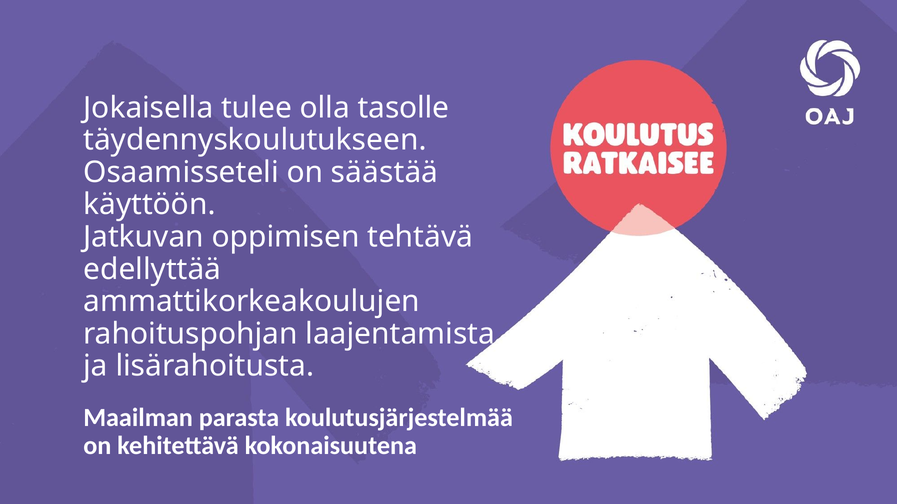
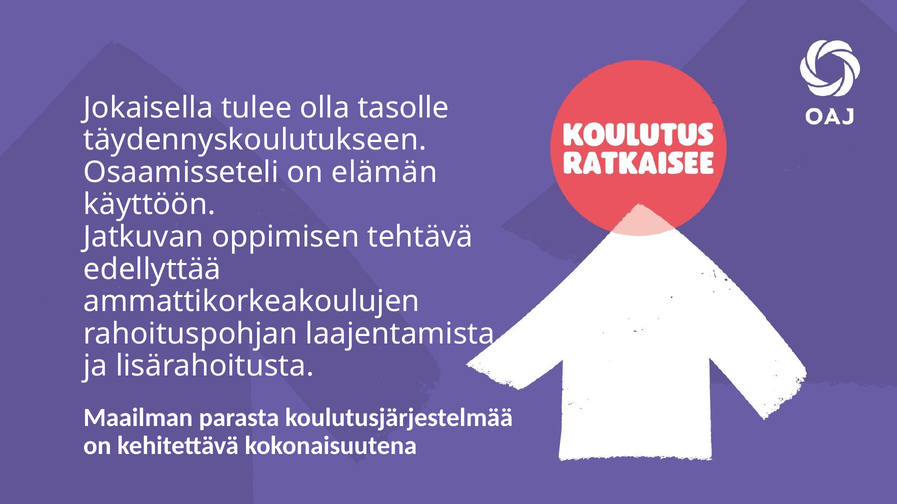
säästää: säästää -> elämän
